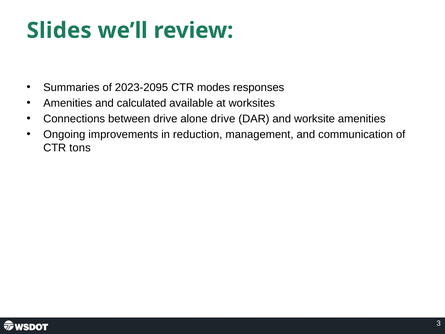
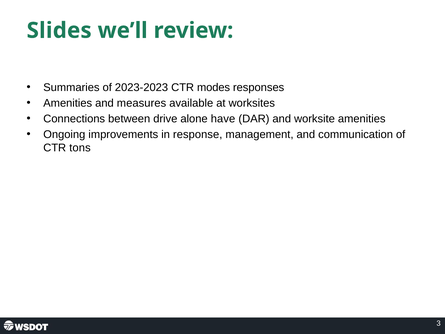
2023-2095: 2023-2095 -> 2023-2023
calculated: calculated -> measures
alone drive: drive -> have
reduction: reduction -> response
